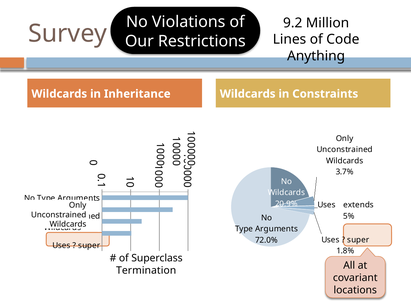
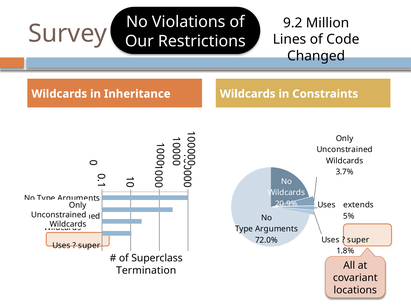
Anything: Anything -> Changed
